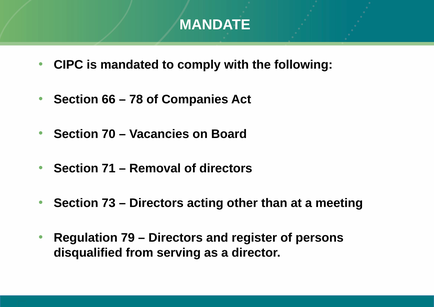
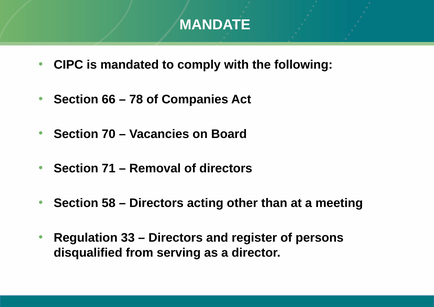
73: 73 -> 58
79: 79 -> 33
